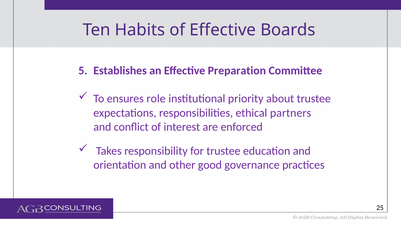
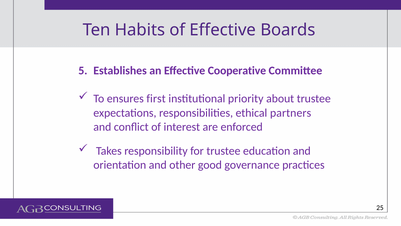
Preparation: Preparation -> Cooperative
role: role -> first
